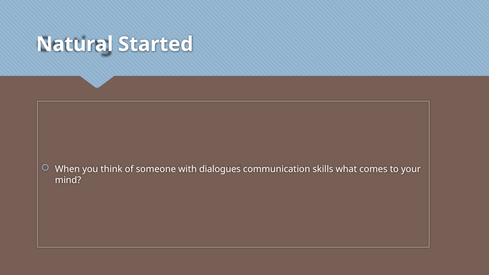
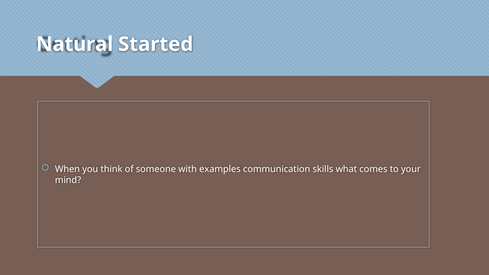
dialogues: dialogues -> examples
